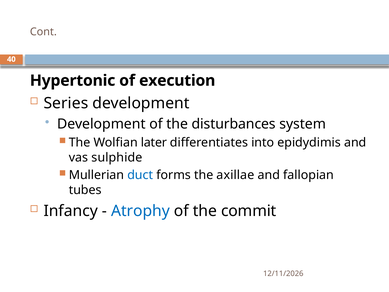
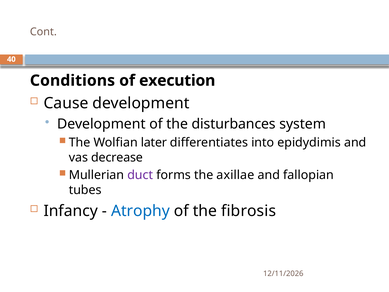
Hypertonic: Hypertonic -> Conditions
Series: Series -> Cause
sulphide: sulphide -> decrease
duct colour: blue -> purple
commit: commit -> fibrosis
